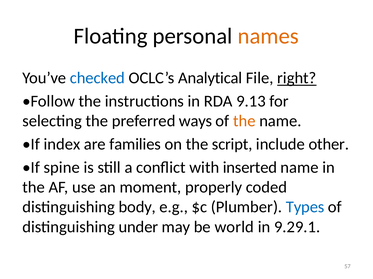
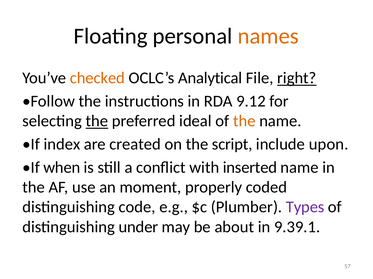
checked colour: blue -> orange
9.13: 9.13 -> 9.12
the at (97, 121) underline: none -> present
ways: ways -> ideal
families: families -> created
other: other -> upon
spine: spine -> when
body: body -> code
Types colour: blue -> purple
world: world -> about
9.29.1: 9.29.1 -> 9.39.1
